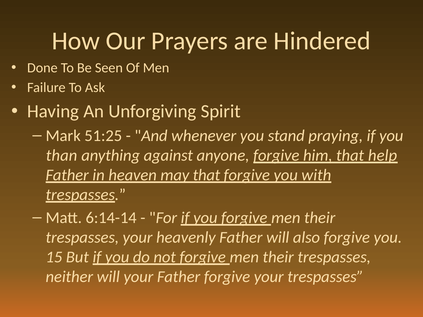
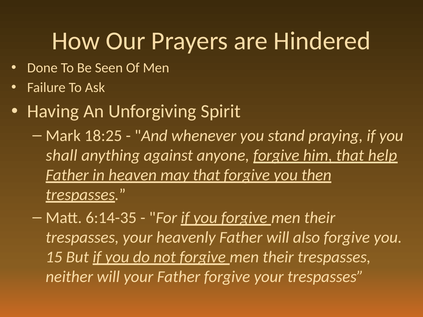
51:25: 51:25 -> 18:25
than: than -> shall
with: with -> then
6:14-14: 6:14-14 -> 6:14-35
